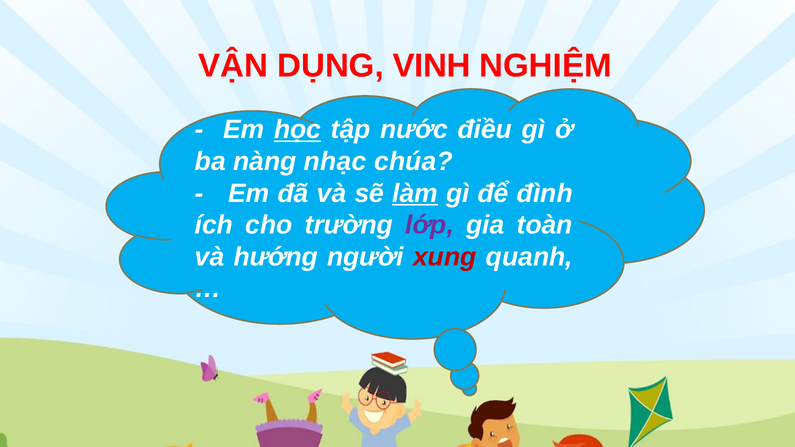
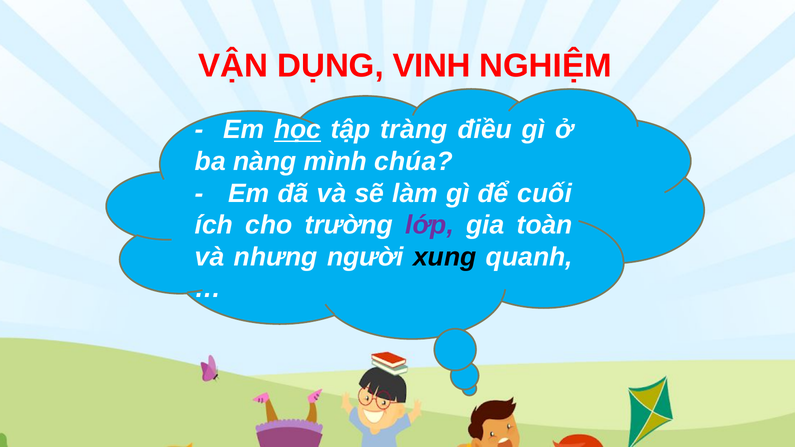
nước: nước -> tràng
nhạc: nhạc -> mình
làm underline: present -> none
đình: đình -> cuối
hướng: hướng -> nhưng
xung colour: red -> black
